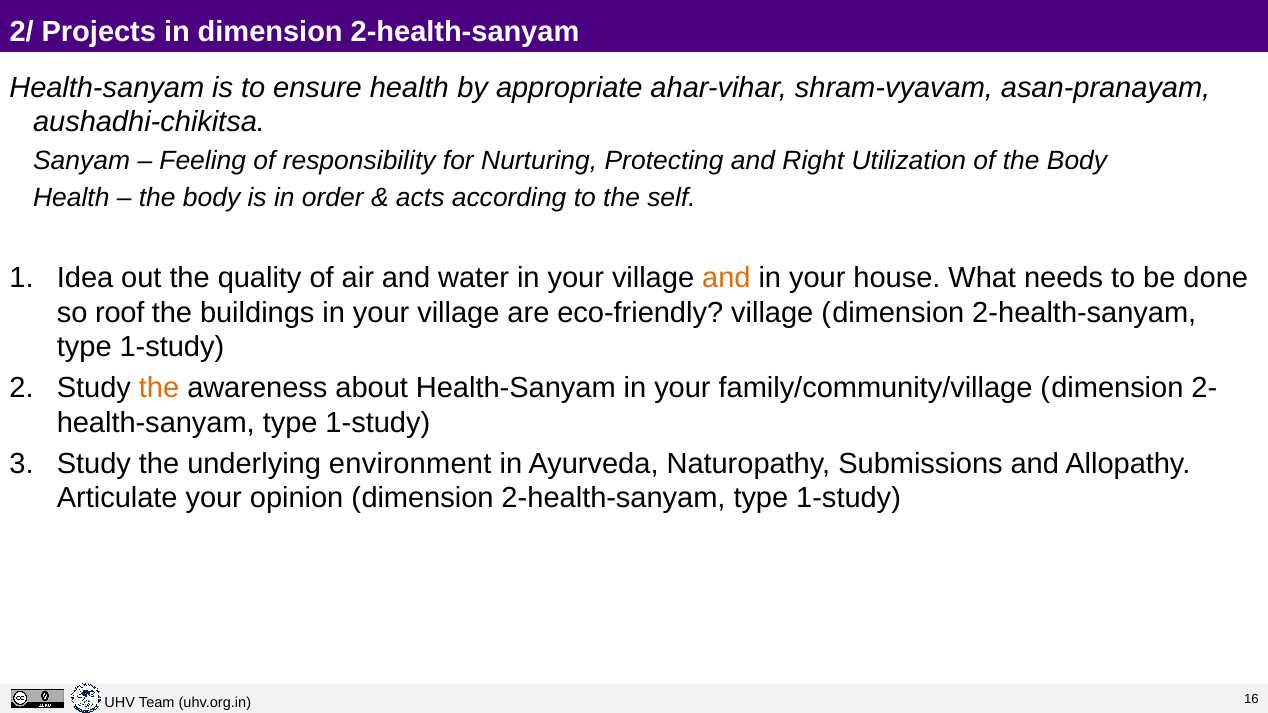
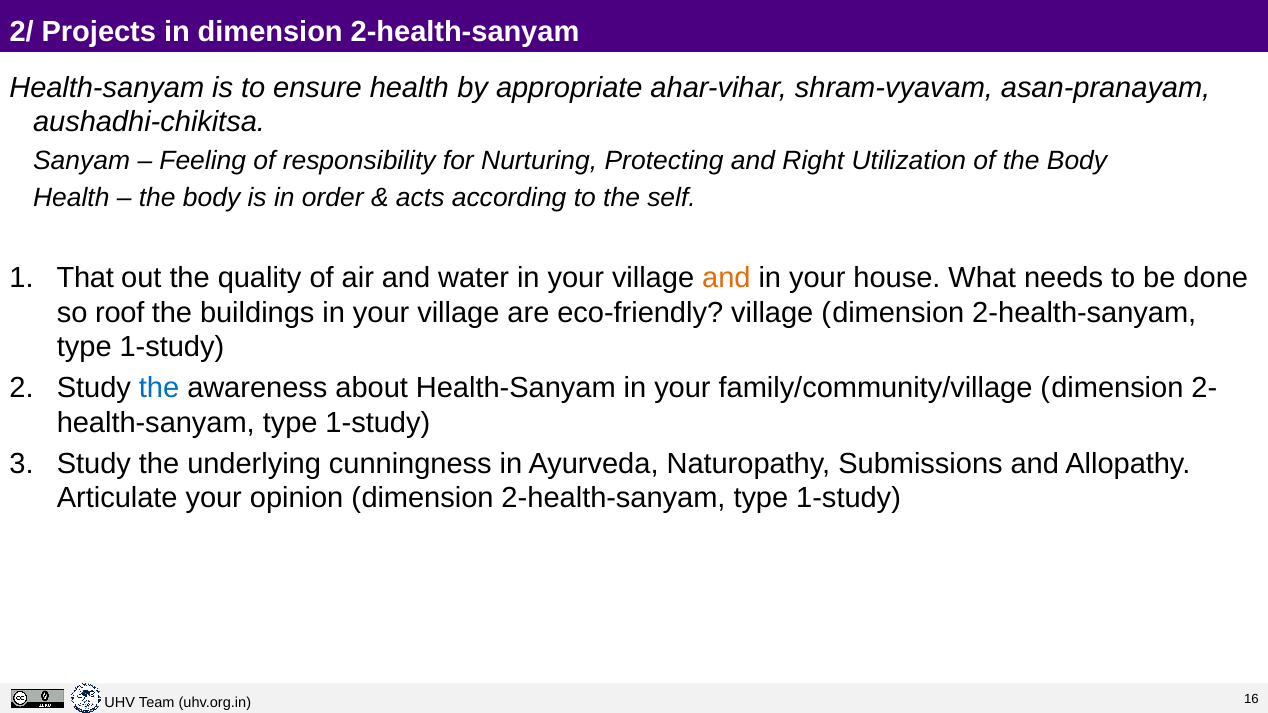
Idea: Idea -> That
the at (159, 388) colour: orange -> blue
environment: environment -> cunningness
